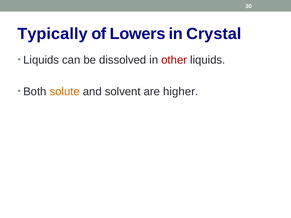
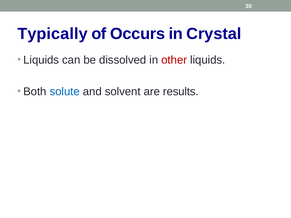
Lowers: Lowers -> Occurs
solute colour: orange -> blue
higher: higher -> results
